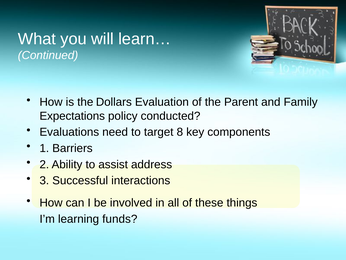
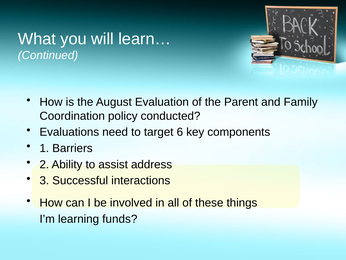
Dollars: Dollars -> August
Expectations: Expectations -> Coordination
8: 8 -> 6
